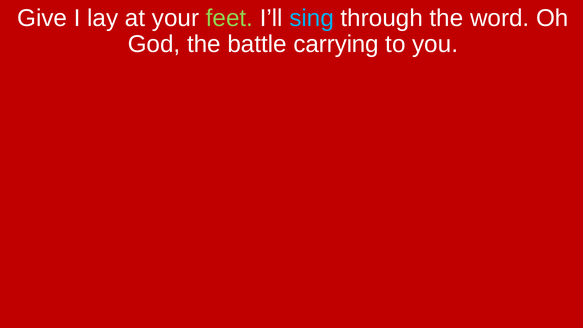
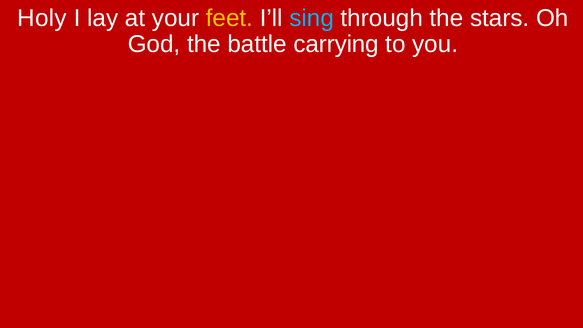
Give: Give -> Holy
feet colour: light green -> yellow
word: word -> stars
